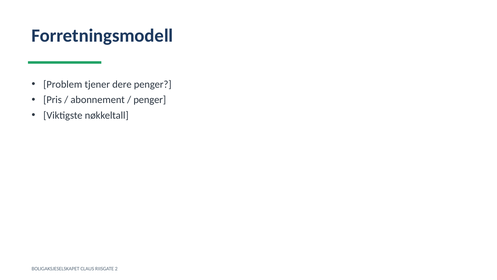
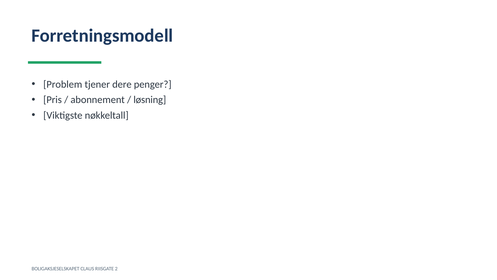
penger at (150, 100): penger -> løsning
